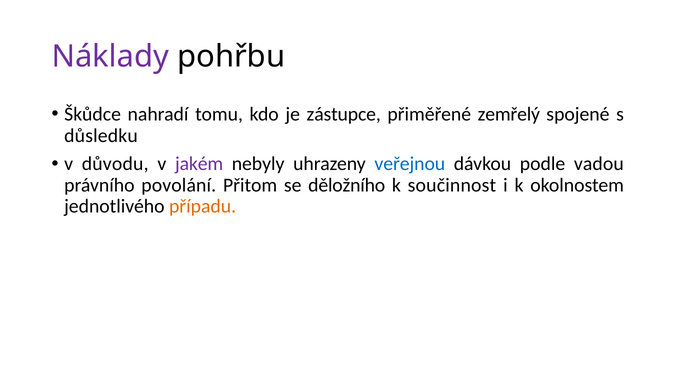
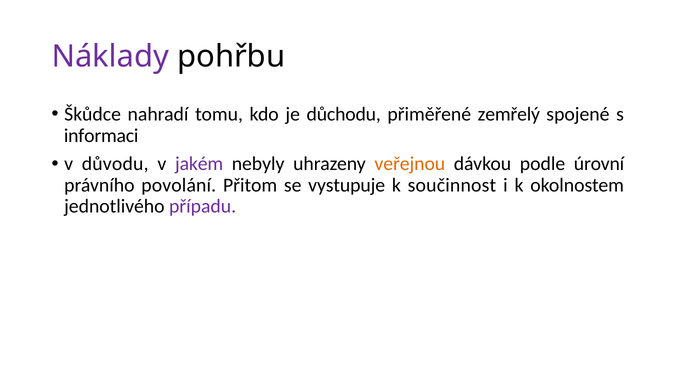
zástupce: zástupce -> důchodu
důsledku: důsledku -> informaci
veřejnou colour: blue -> orange
vadou: vadou -> úrovní
děložního: děložního -> vystupuje
případu colour: orange -> purple
